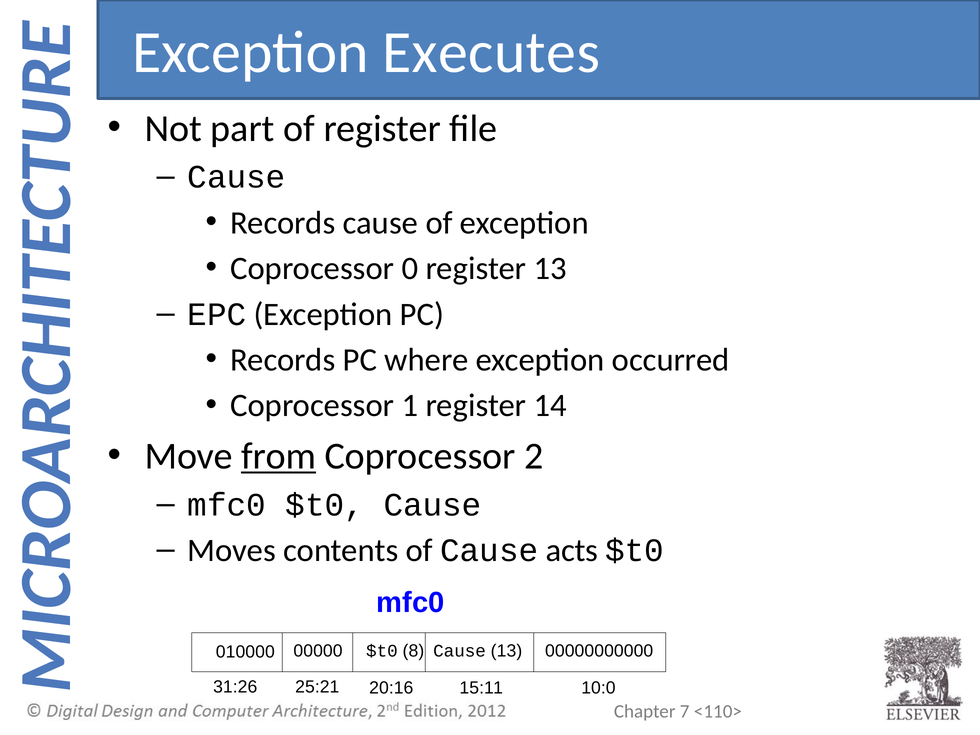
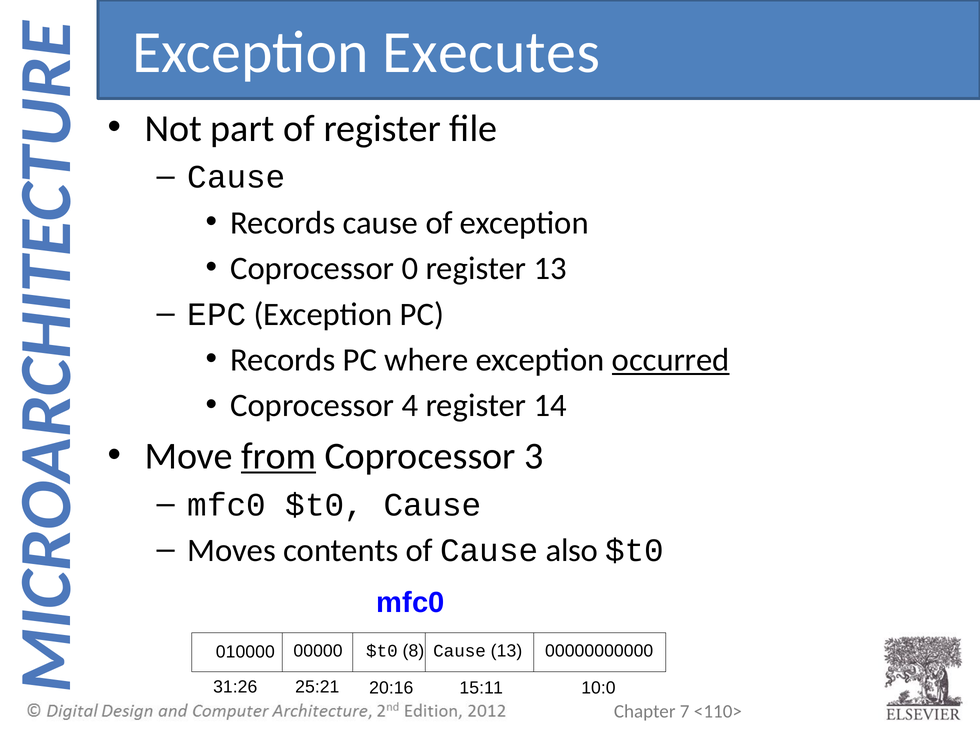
occurred underline: none -> present
1: 1 -> 4
2: 2 -> 3
acts: acts -> also
